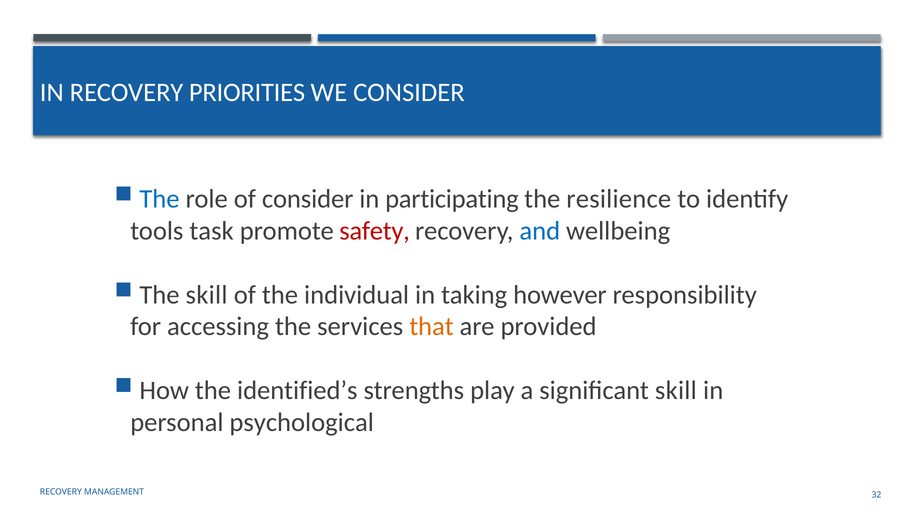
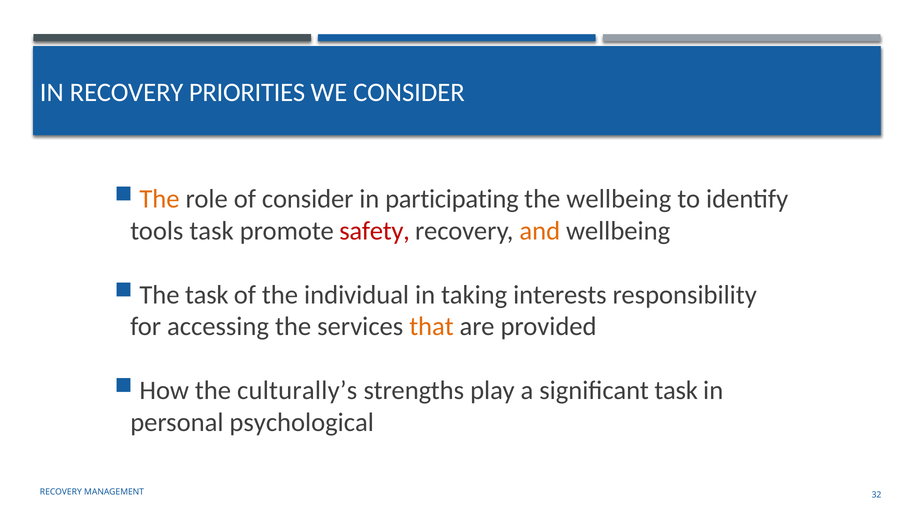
The at (159, 199) colour: blue -> orange
the resilience: resilience -> wellbeing
and colour: blue -> orange
The skill: skill -> task
however: however -> interests
identified’s: identified’s -> culturally’s
significant skill: skill -> task
